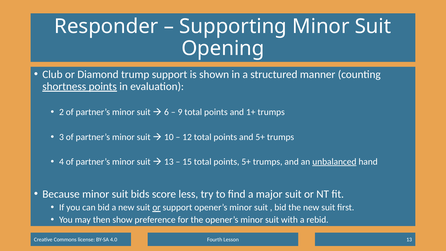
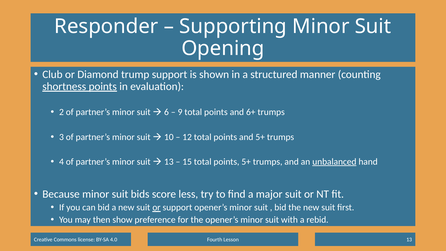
1+: 1+ -> 6+
